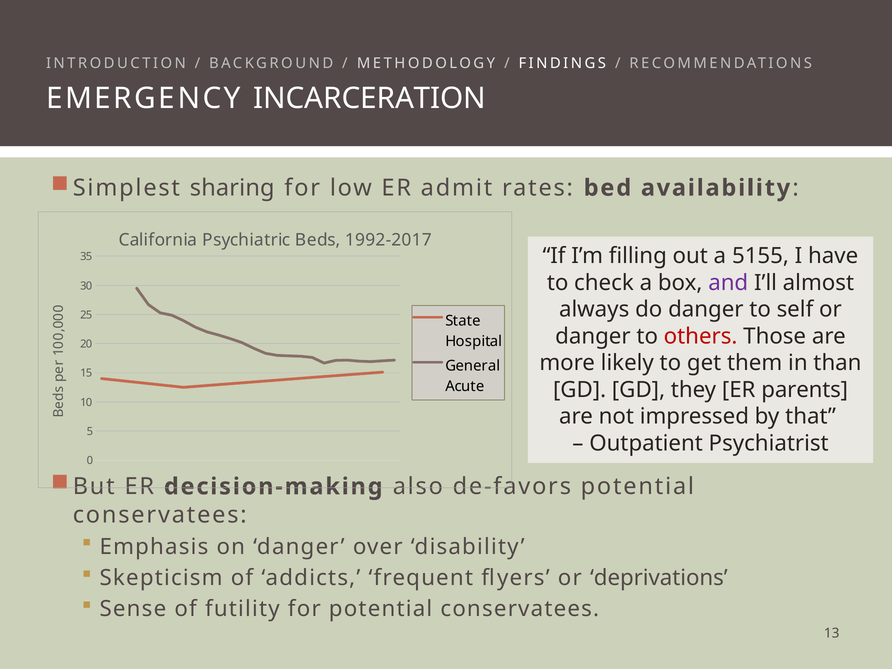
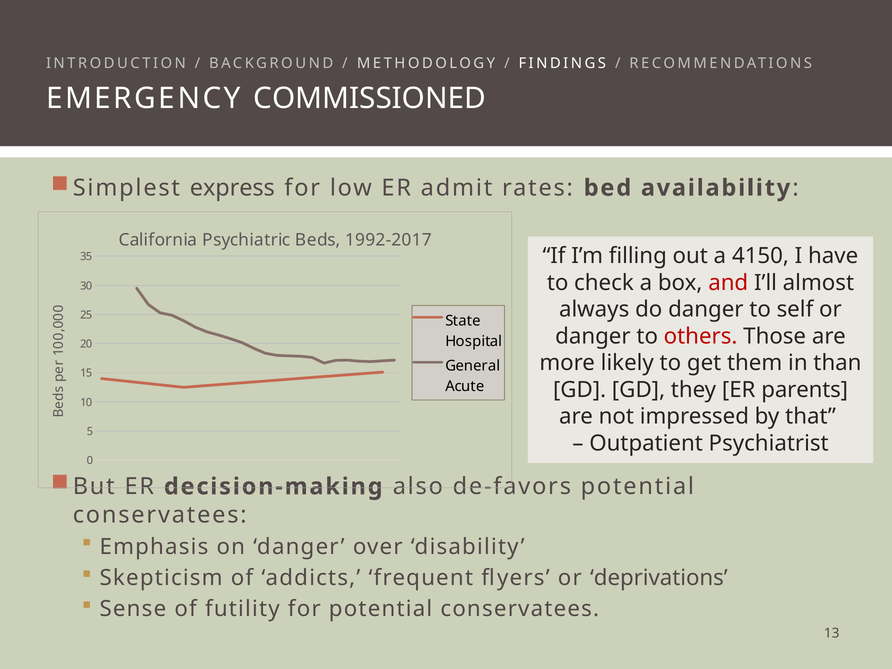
INCARCERATION: INCARCERATION -> COMMISSIONED
sharing: sharing -> express
5155: 5155 -> 4150
and colour: purple -> red
